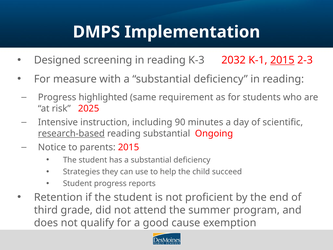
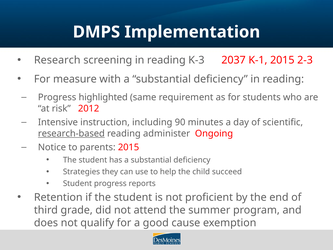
Designed: Designed -> Research
2032: 2032 -> 2037
2015 at (282, 60) underline: present -> none
2025: 2025 -> 2012
reading substantial: substantial -> administer
